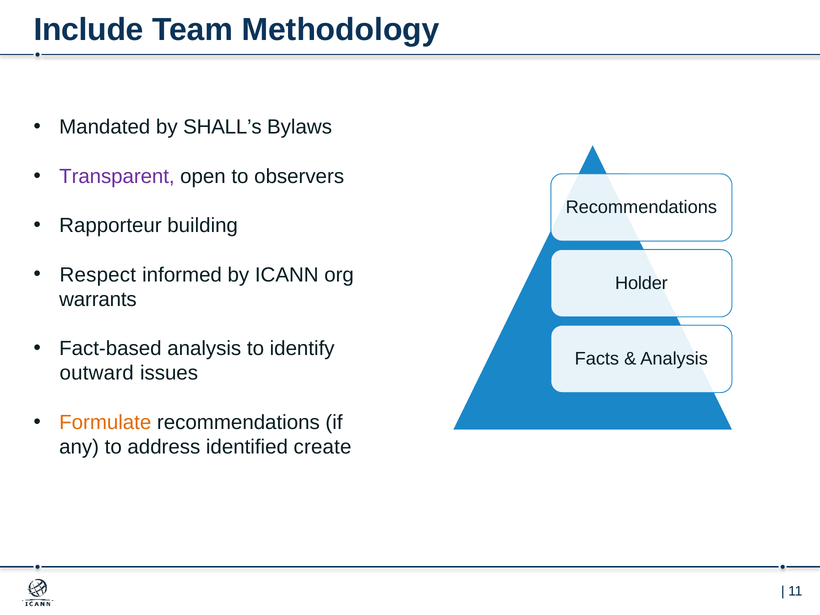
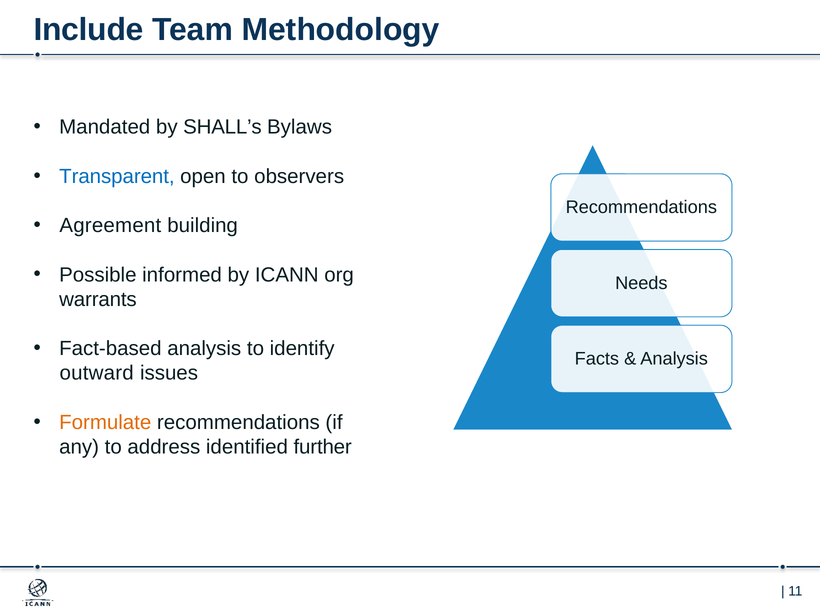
Transparent colour: purple -> blue
Rapporteur: Rapporteur -> Agreement
Respect: Respect -> Possible
Holder: Holder -> Needs
create: create -> further
